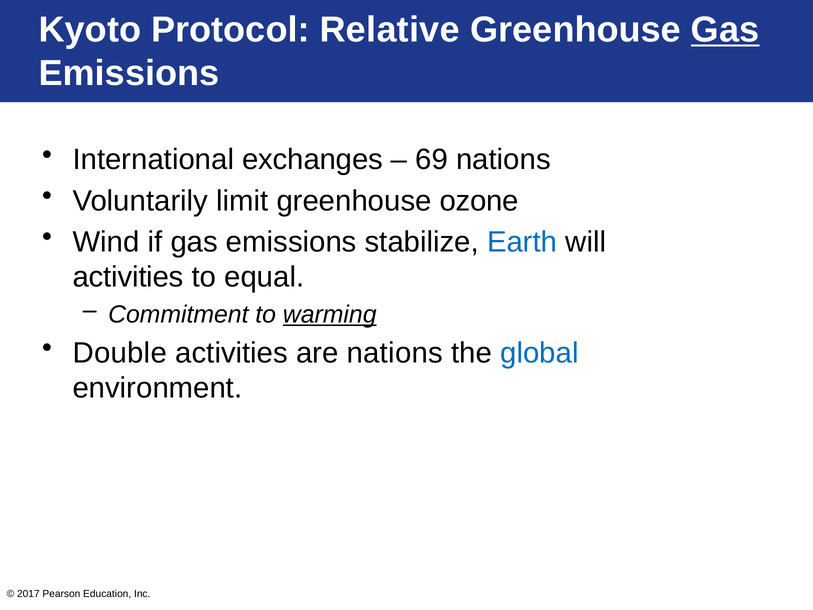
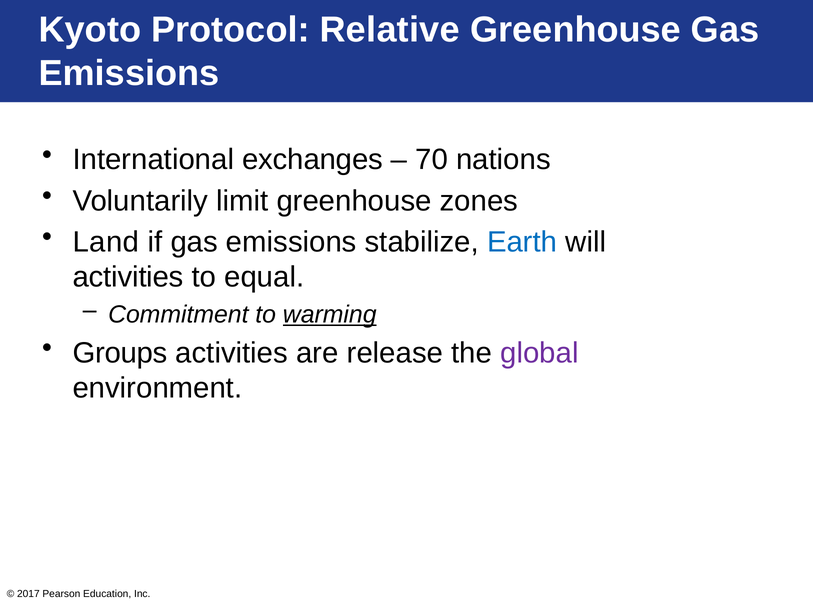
Gas at (725, 30) underline: present -> none
69: 69 -> 70
ozone: ozone -> zones
Wind: Wind -> Land
Double: Double -> Groups
are nations: nations -> release
global colour: blue -> purple
